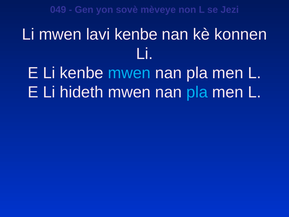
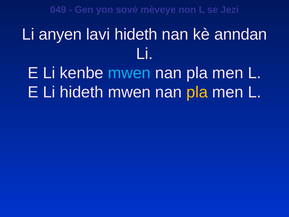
Li mwen: mwen -> anyen
lavi kenbe: kenbe -> hideth
konnen: konnen -> anndan
pla at (197, 92) colour: light blue -> yellow
